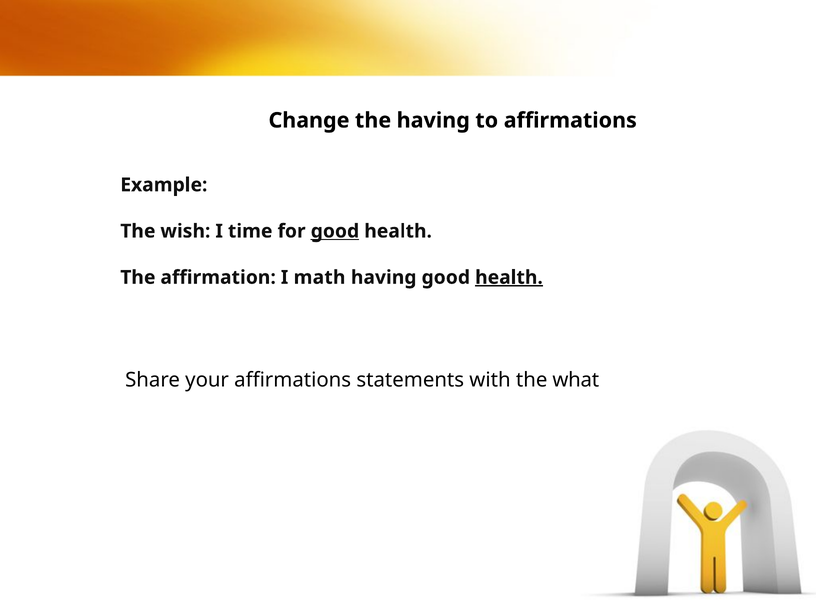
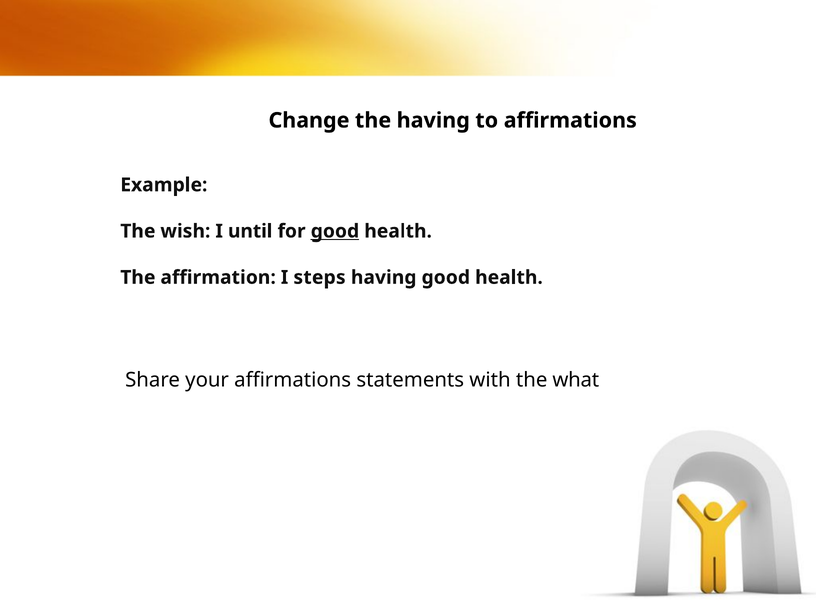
time: time -> until
math: math -> steps
health at (509, 277) underline: present -> none
